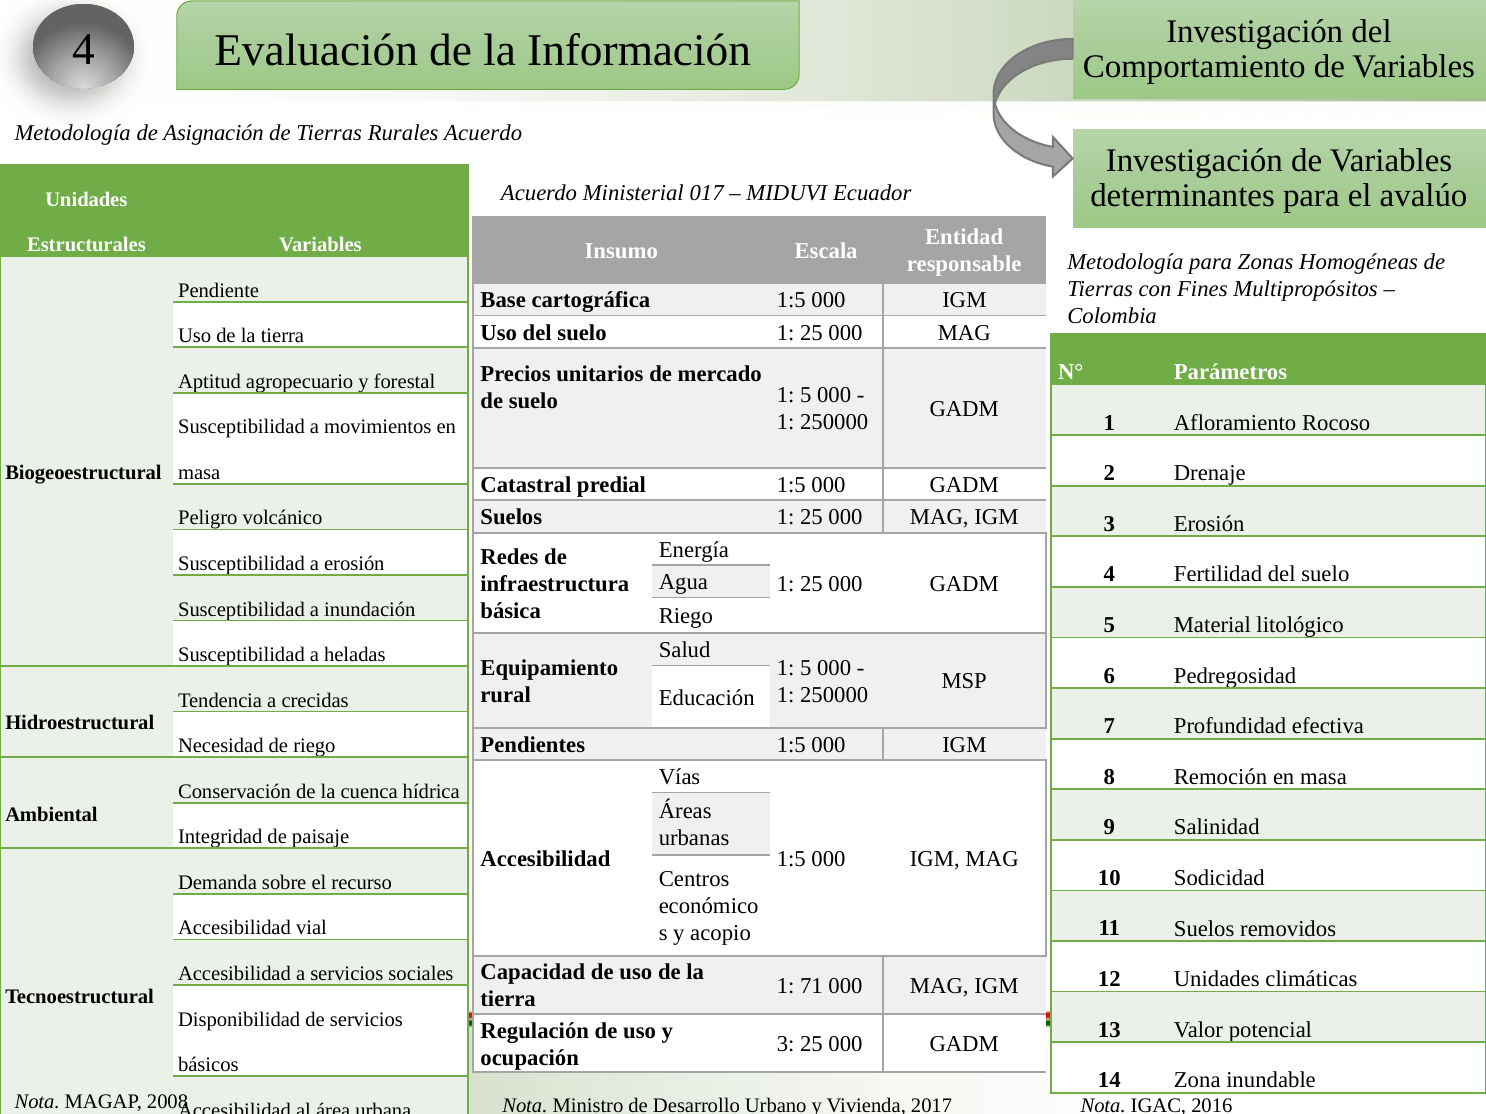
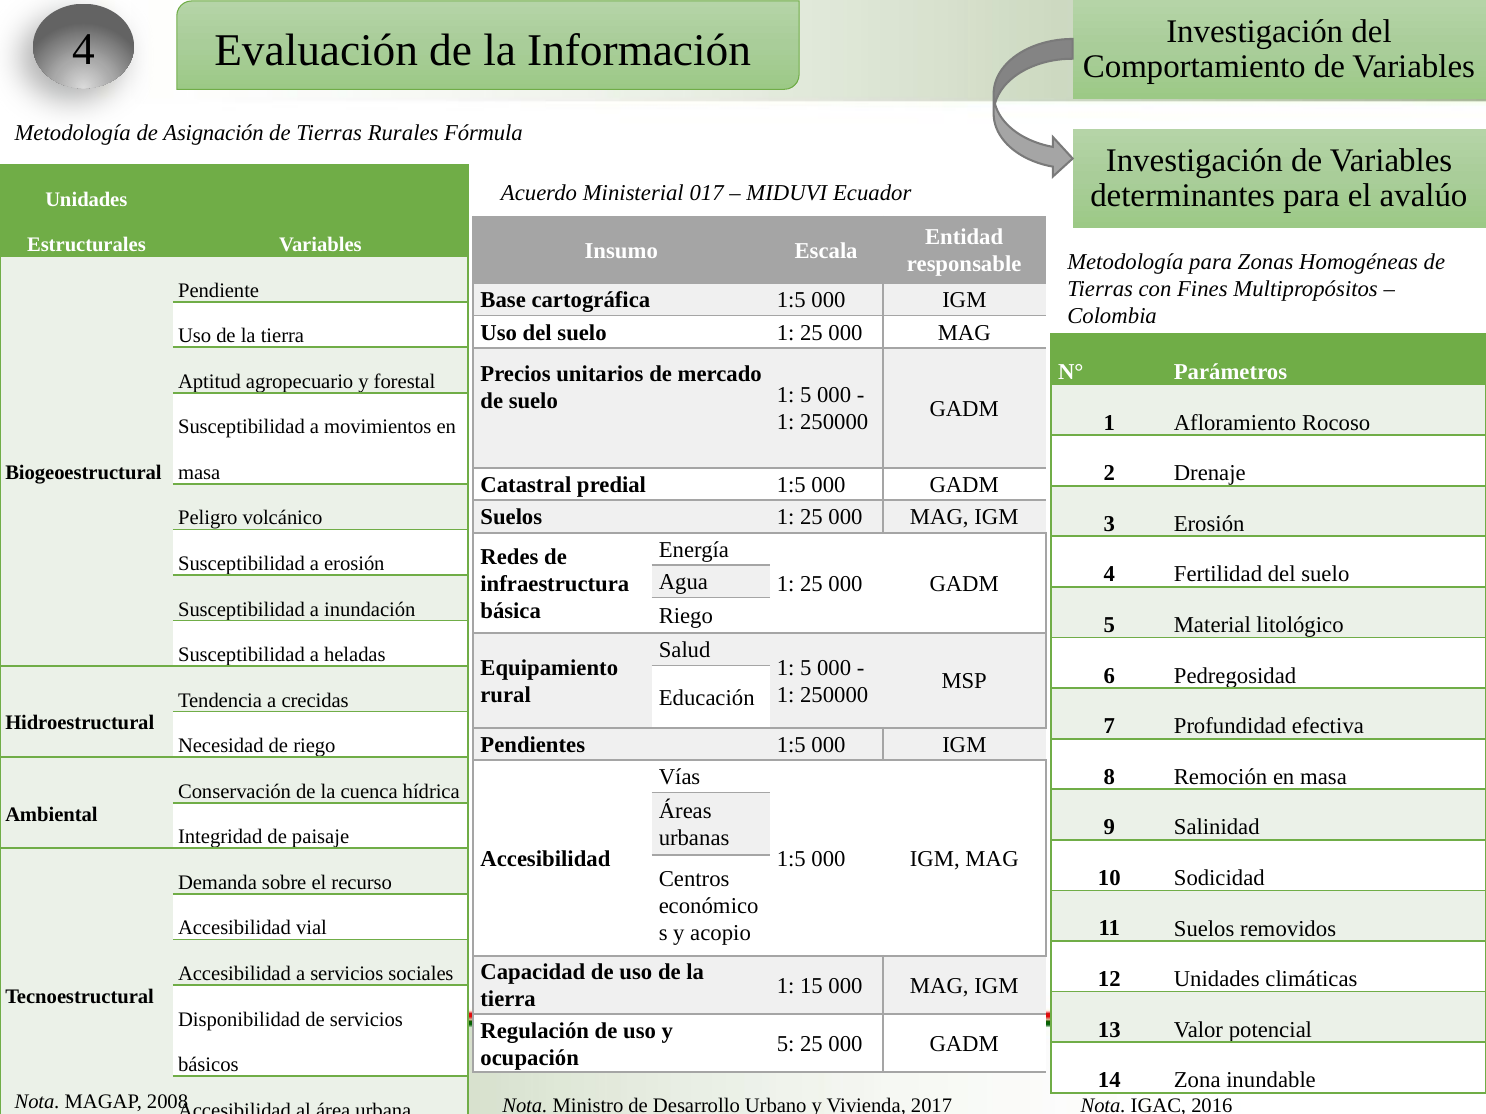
Rurales Acuerdo: Acuerdo -> Fórmula
71: 71 -> 15
3 at (786, 1045): 3 -> 5
